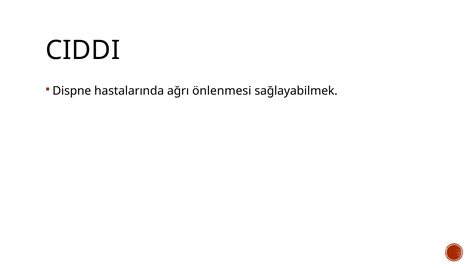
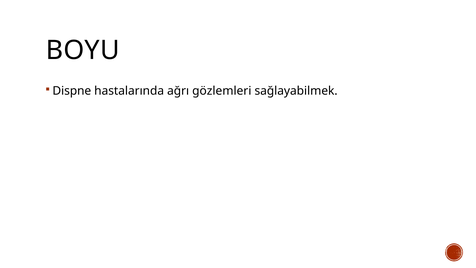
CIDDI: CIDDI -> BOYU
önlenmesi: önlenmesi -> gözlemleri
